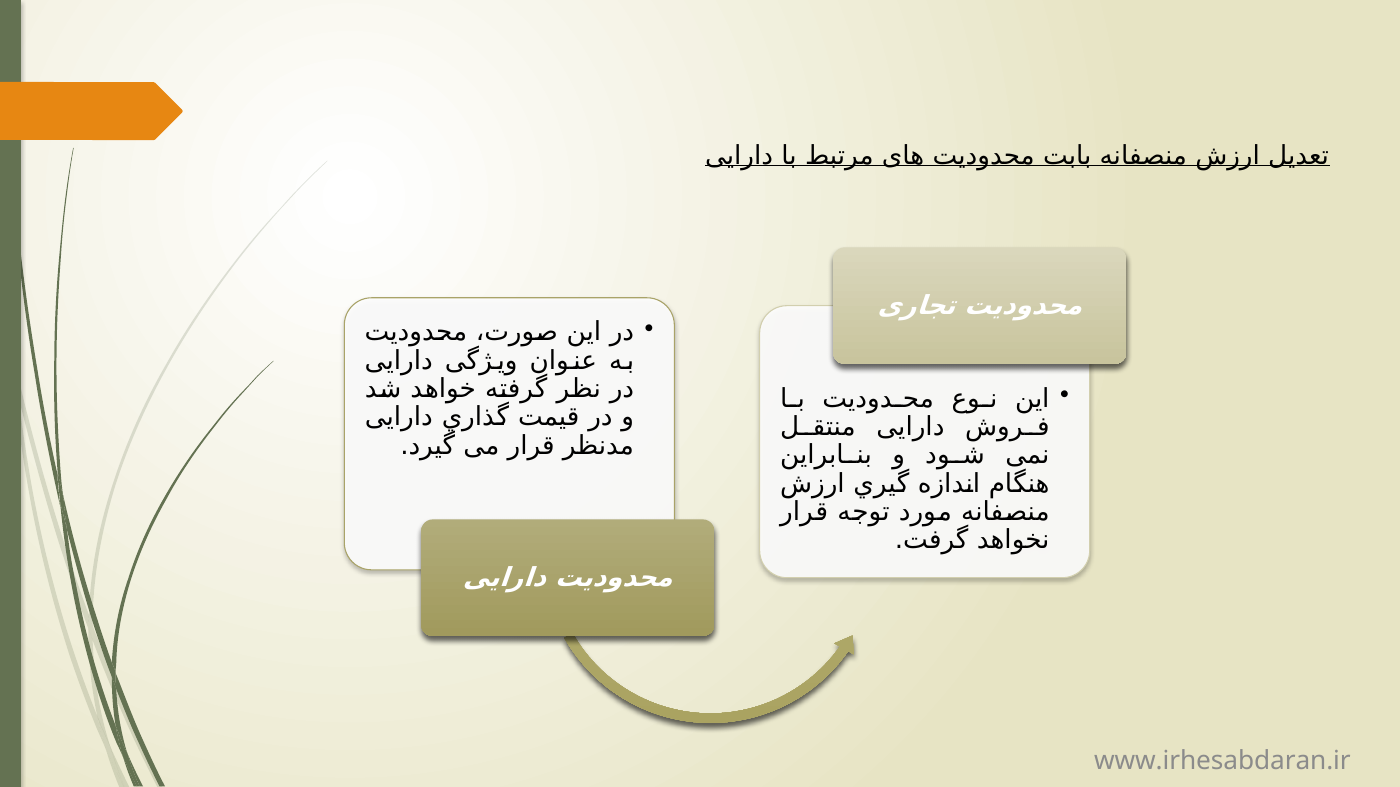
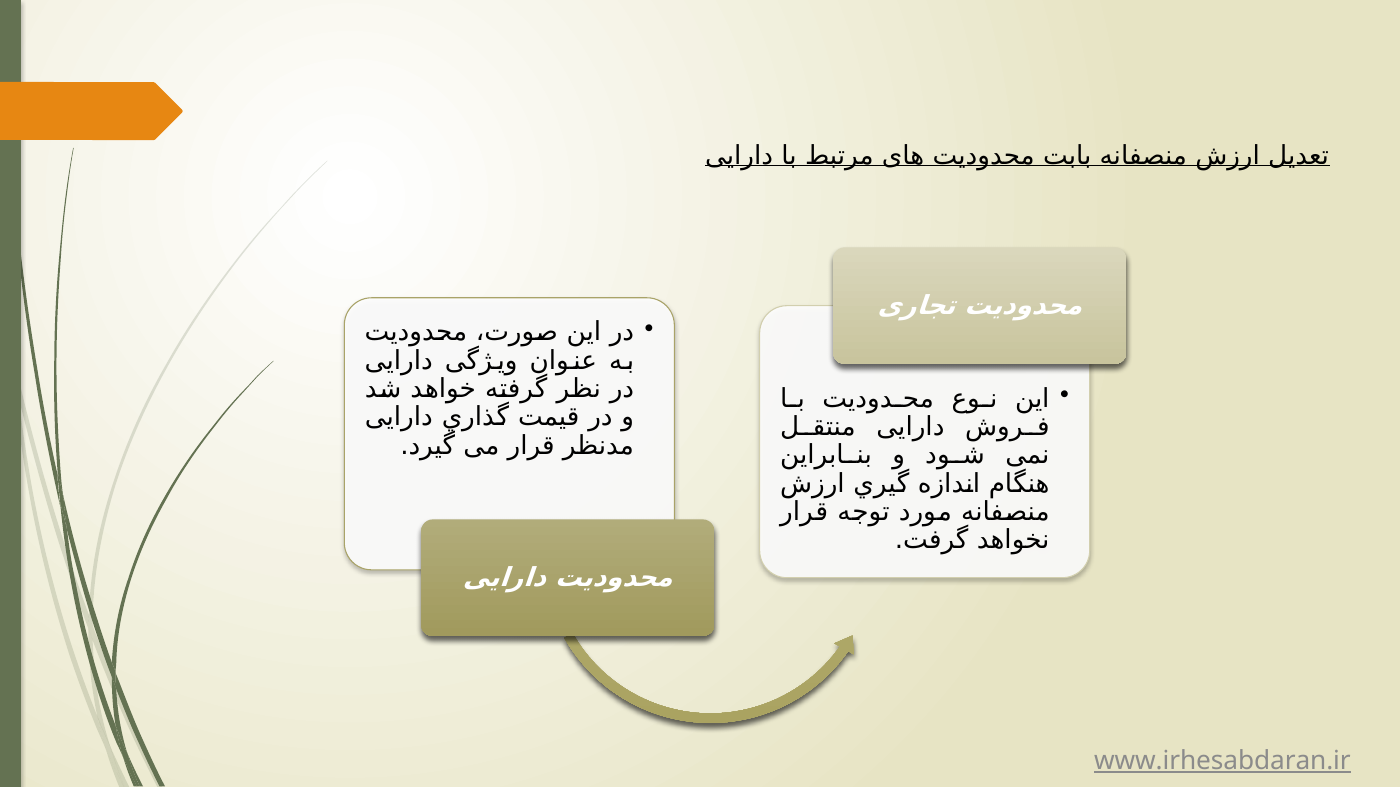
www.irhesabdaran.ir underline: none -> present
